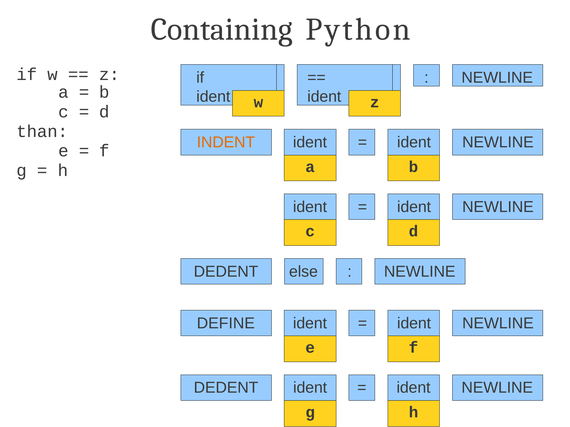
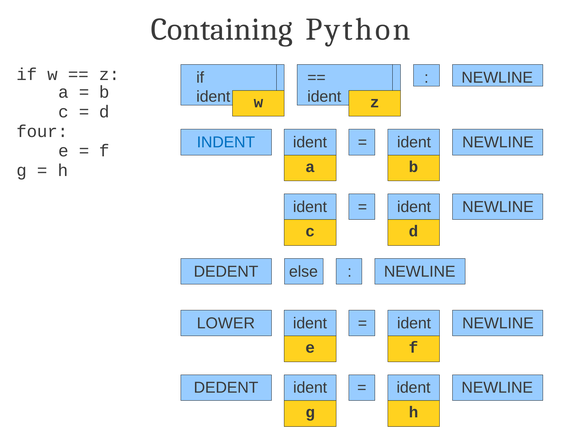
than: than -> four
INDENT colour: orange -> blue
DEFINE: DEFINE -> LOWER
